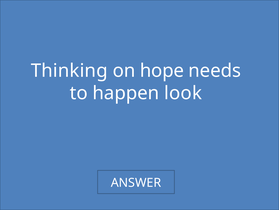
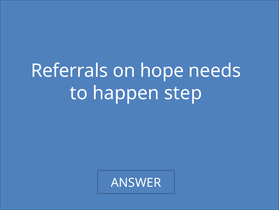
Thinking: Thinking -> Referrals
look: look -> step
